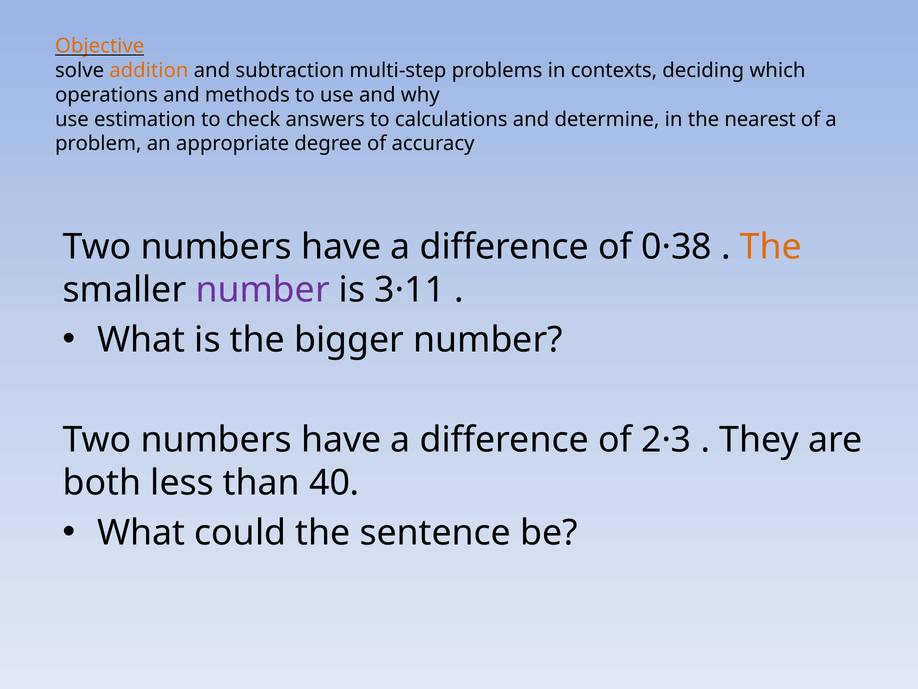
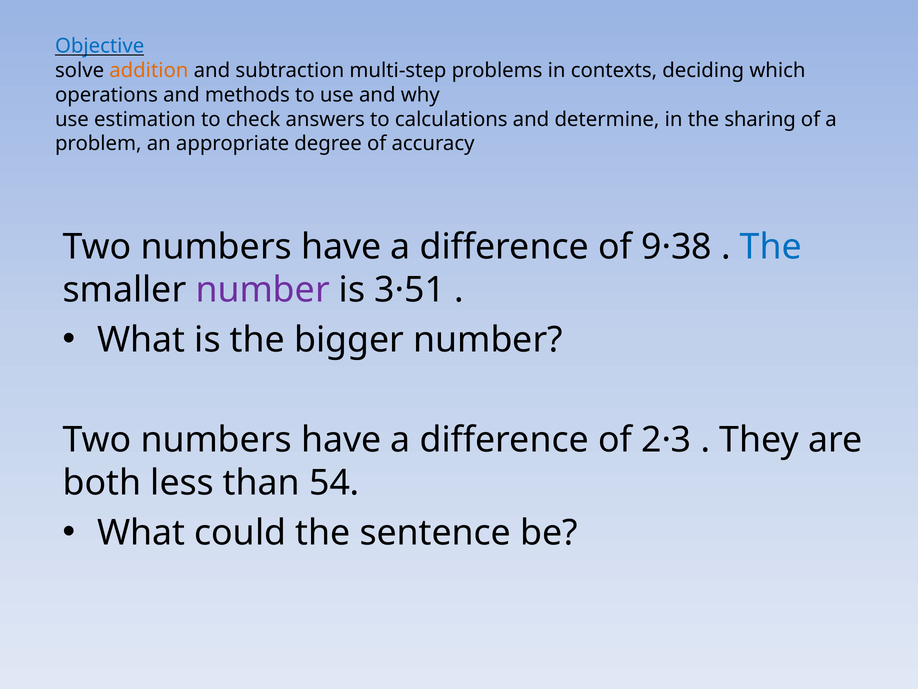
Objective colour: orange -> blue
nearest: nearest -> sharing
0·38: 0·38 -> 9·38
The at (771, 247) colour: orange -> blue
3·11: 3·11 -> 3·51
40: 40 -> 54
